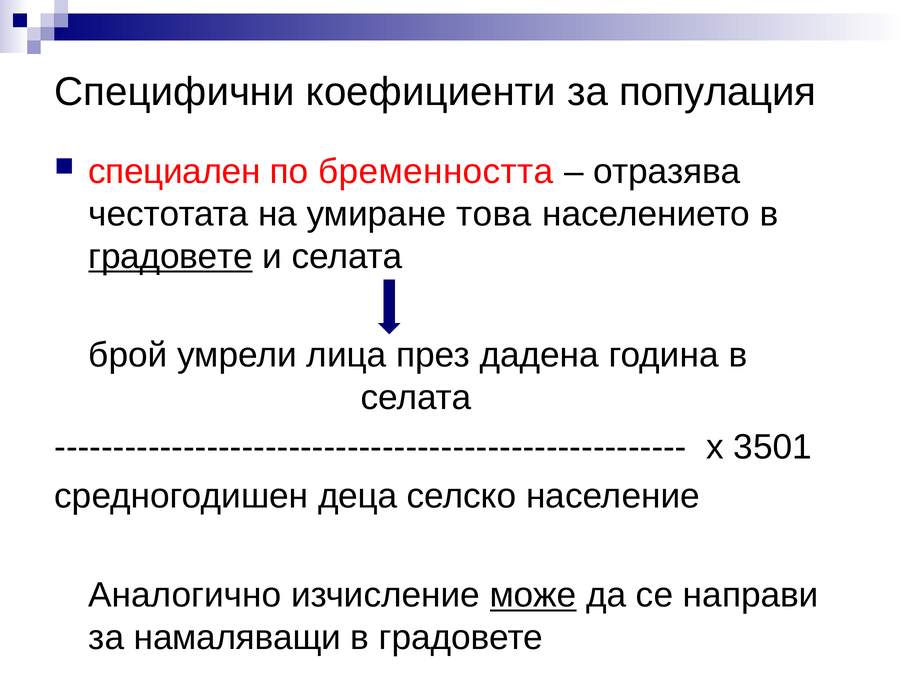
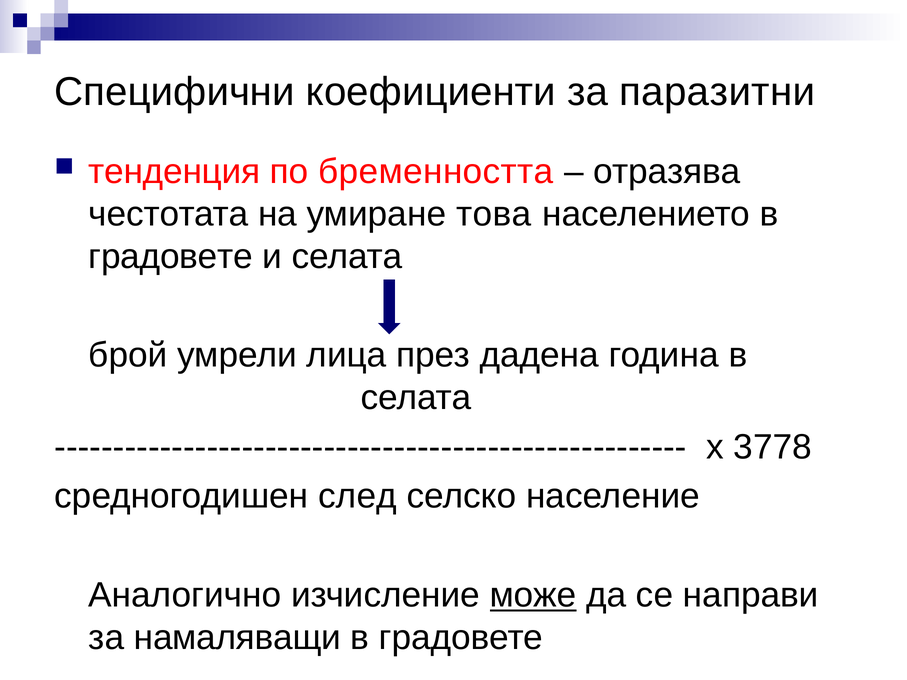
популация: популация -> паразитни
специален: специален -> тенденция
градовете at (171, 256) underline: present -> none
3501: 3501 -> 3778
деца: деца -> след
